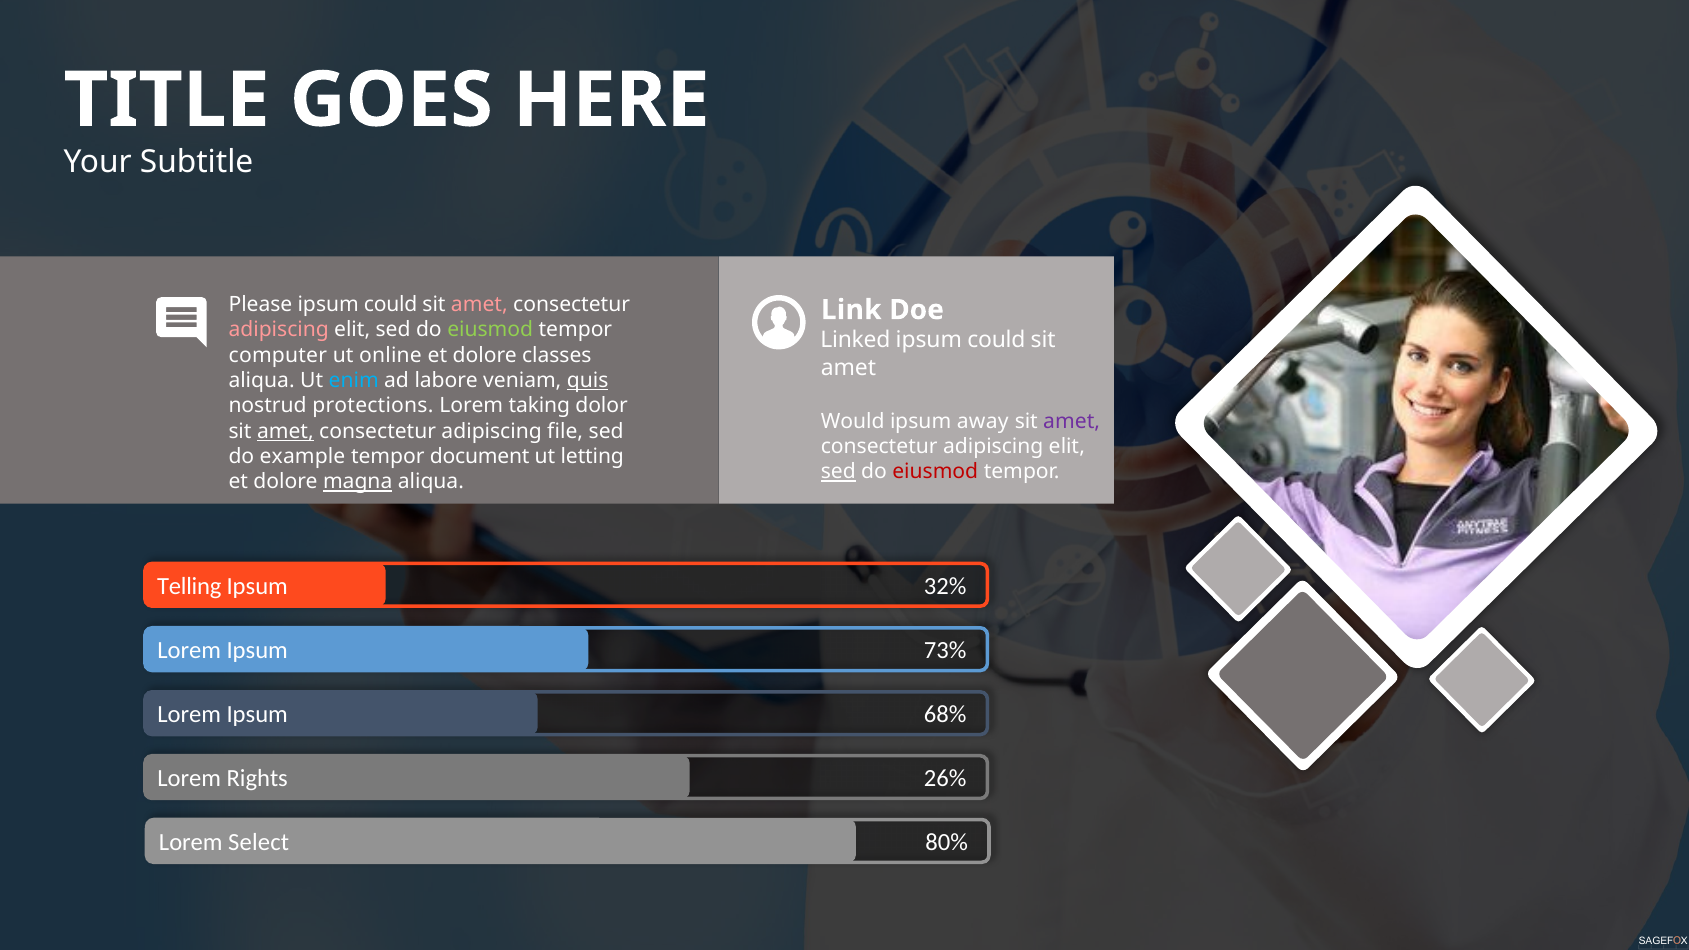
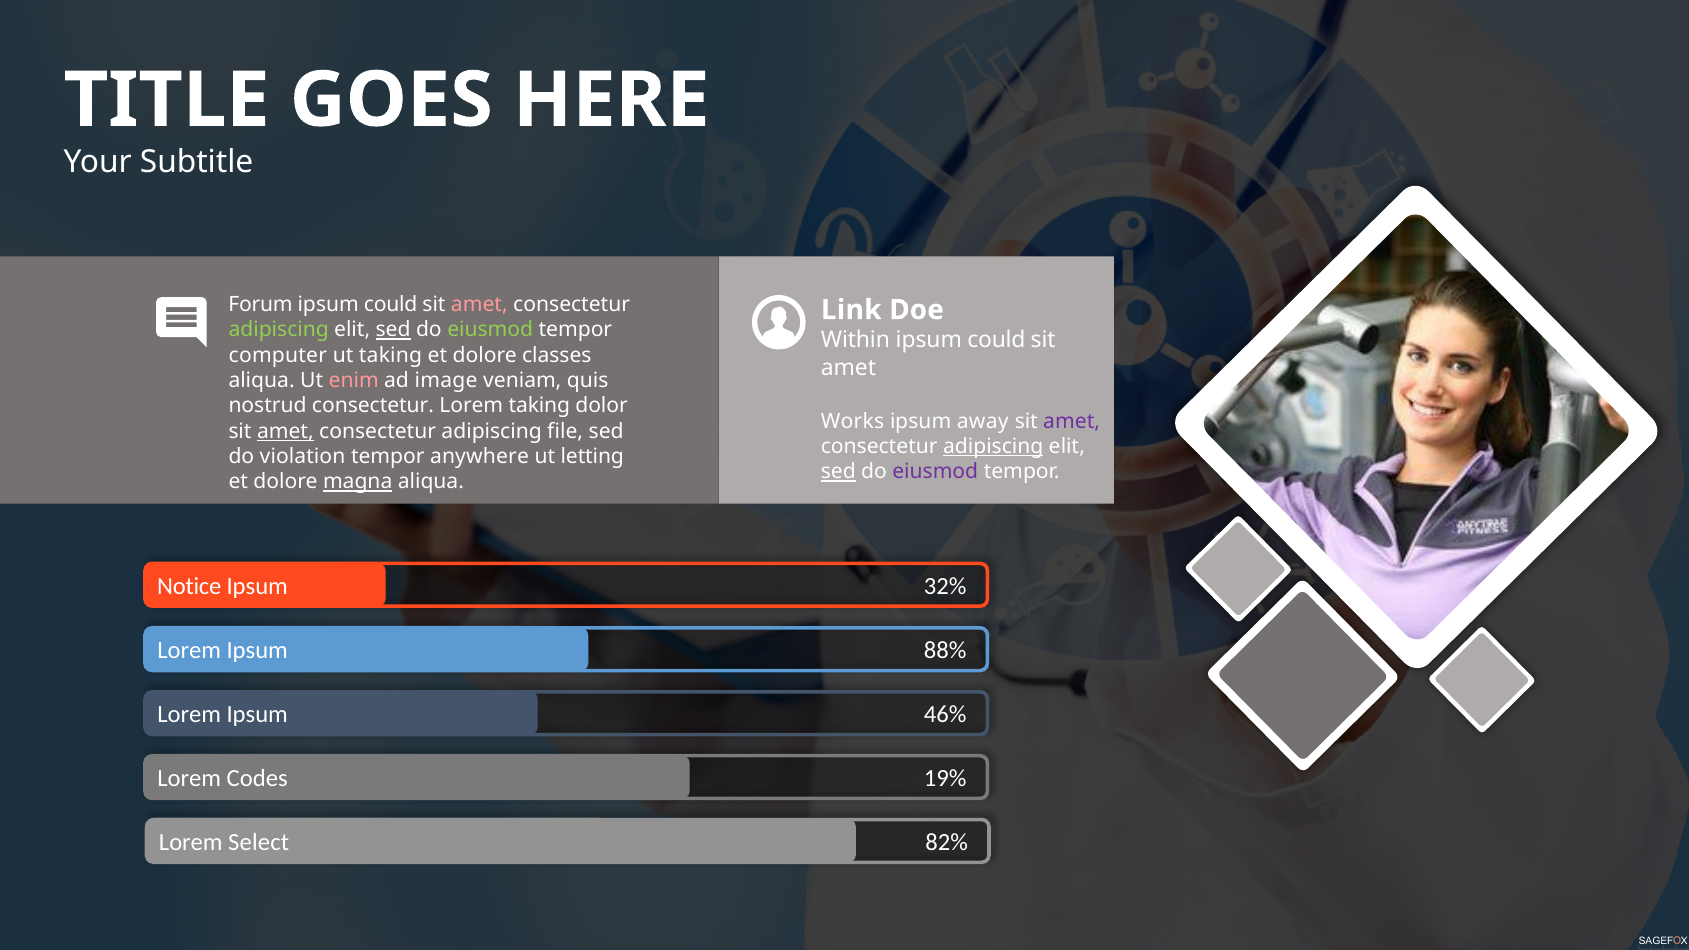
Please: Please -> Forum
adipiscing at (279, 330) colour: pink -> light green
sed at (393, 330) underline: none -> present
Linked: Linked -> Within
ut online: online -> taking
enim colour: light blue -> pink
labore: labore -> image
quis underline: present -> none
nostrud protections: protections -> consectetur
Would: Would -> Works
adipiscing at (993, 447) underline: none -> present
example: example -> violation
document: document -> anywhere
eiusmod at (935, 472) colour: red -> purple
Telling: Telling -> Notice
73%: 73% -> 88%
68%: 68% -> 46%
Rights: Rights -> Codes
26%: 26% -> 19%
80%: 80% -> 82%
